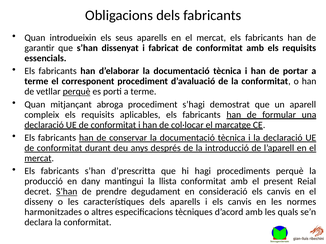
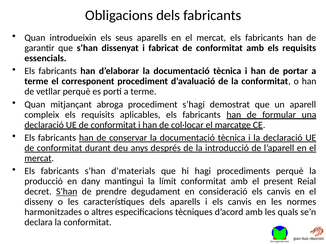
perquè at (77, 92) underline: present -> none
d’prescritta: d’prescritta -> d’materials
llista: llista -> límit
